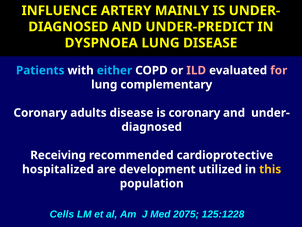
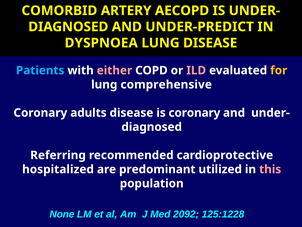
INFLUENCE: INFLUENCE -> COMORBID
MAINLY: MAINLY -> AECOPD
either colour: light blue -> pink
for colour: pink -> yellow
complementary: complementary -> comprehensive
Receiving: Receiving -> Referring
development: development -> predominant
this colour: yellow -> pink
Cells: Cells -> None
2075: 2075 -> 2092
